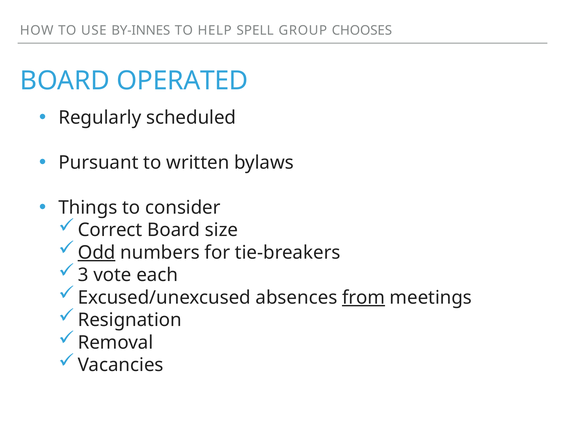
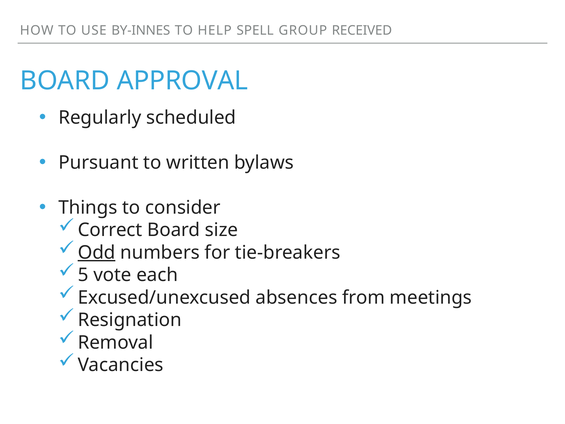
CHOOSES: CHOOSES -> RECEIVED
OPERATED: OPERATED -> APPROVAL
3: 3 -> 5
from underline: present -> none
